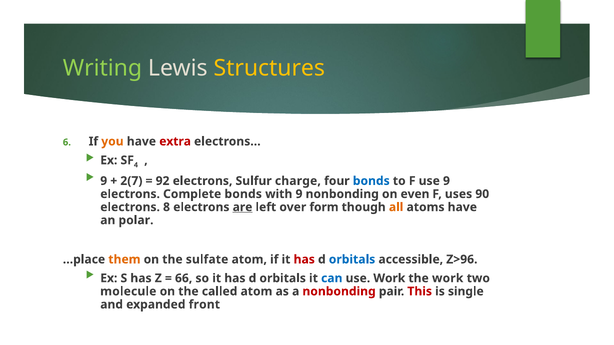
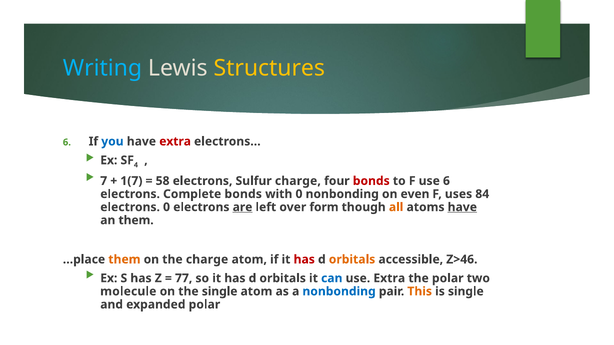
Writing colour: light green -> light blue
you colour: orange -> blue
9 at (104, 181): 9 -> 7
2(7: 2(7 -> 1(7
92: 92 -> 58
bonds at (371, 181) colour: blue -> red
use 9: 9 -> 6
with 9: 9 -> 0
90: 90 -> 84
electrons 8: 8 -> 0
have at (462, 207) underline: none -> present
an polar: polar -> them
the sulfate: sulfate -> charge
orbitals at (352, 260) colour: blue -> orange
Z>96: Z>96 -> Z>46
66: 66 -> 77
use Work: Work -> Extra
the work: work -> polar
the called: called -> single
nonbonding at (339, 292) colour: red -> blue
This colour: red -> orange
expanded front: front -> polar
